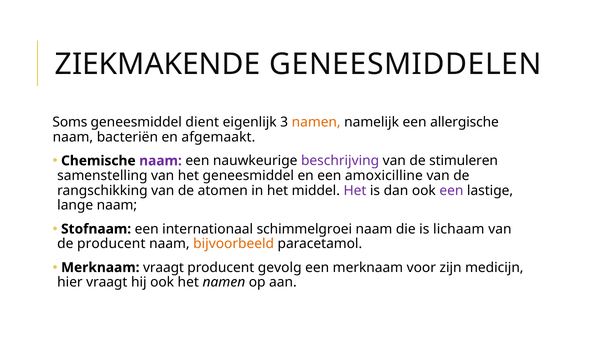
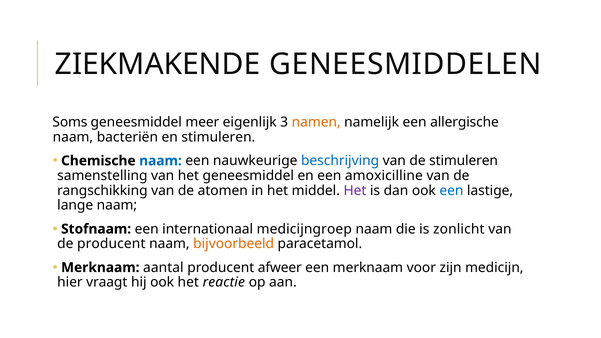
dient: dient -> meer
en afgemaakt: afgemaakt -> stimuleren
naam at (160, 161) colour: purple -> blue
beschrijving colour: purple -> blue
een at (451, 191) colour: purple -> blue
schimmelgroei: schimmelgroei -> medicijngroep
lichaam: lichaam -> zonlicht
Merknaam vraagt: vraagt -> aantal
gevolg: gevolg -> afweer
het namen: namen -> reactie
